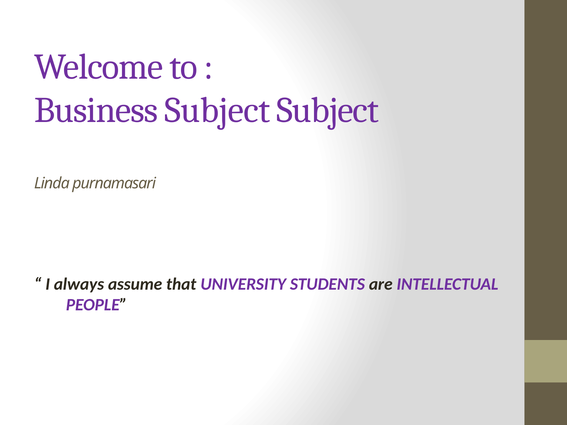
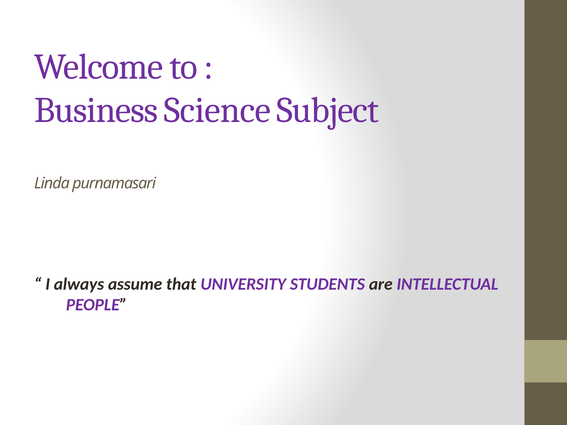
Business Subject: Subject -> Science
